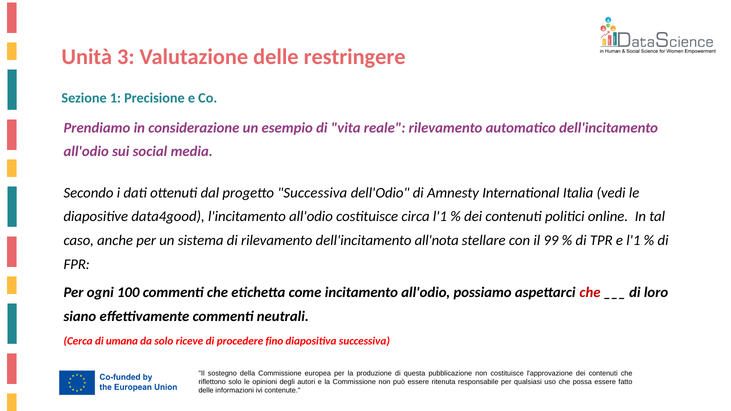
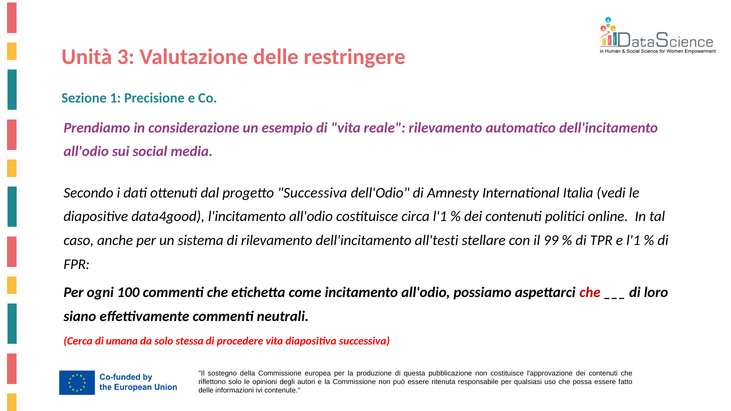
all'nota: all'nota -> all'testi
riceve: riceve -> stessa
procedere fino: fino -> vita
